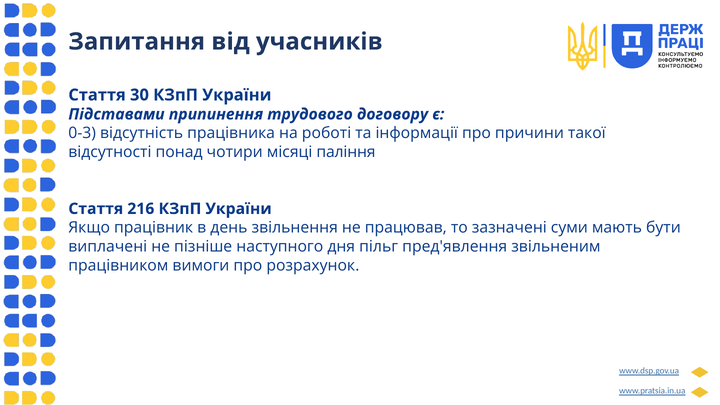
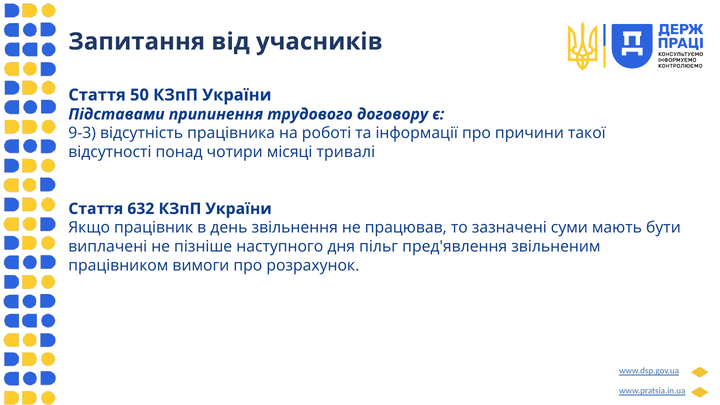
30: 30 -> 50
0-3: 0-3 -> 9-3
паління: паління -> тривалі
216: 216 -> 632
